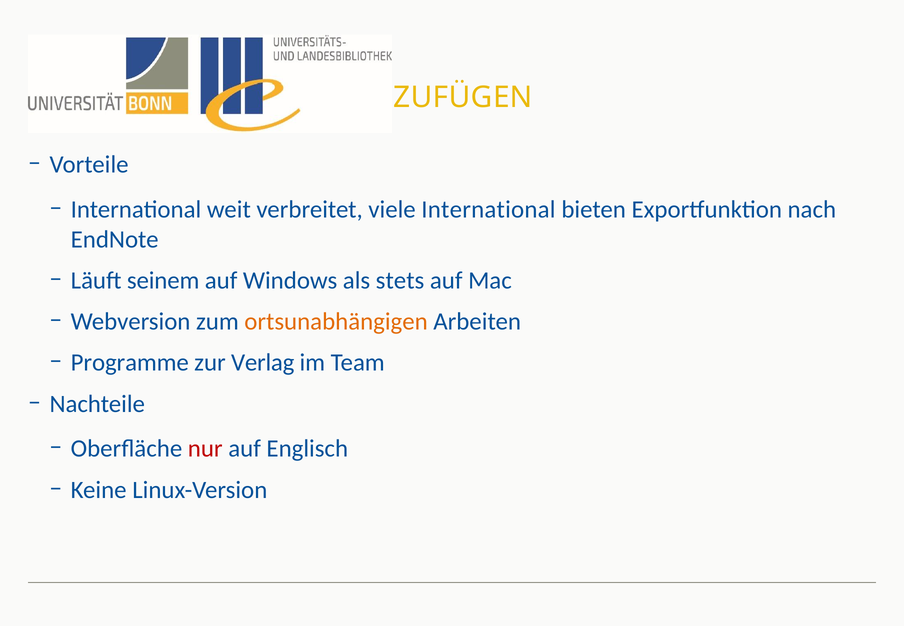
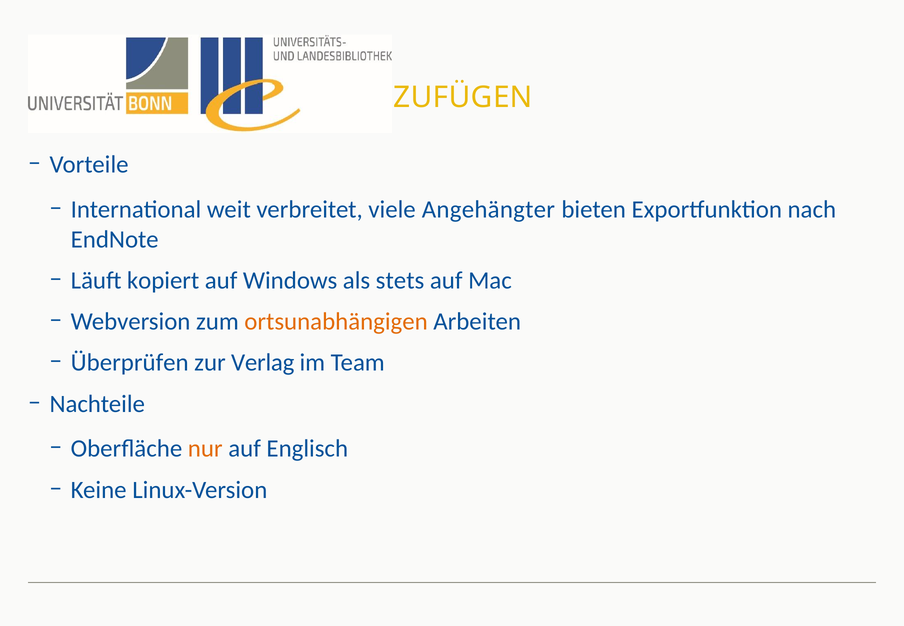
viele International: International -> Angehängter
seinem: seinem -> kopiert
Programme: Programme -> Überprüfen
nur colour: red -> orange
